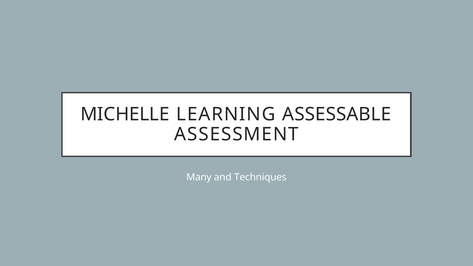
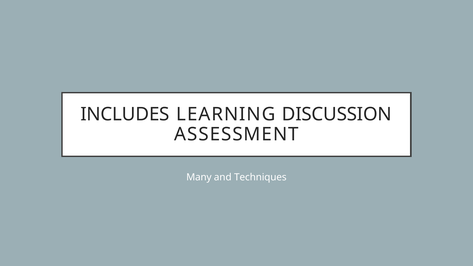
MICHELLE: MICHELLE -> INCLUDES
ASSESSABLE: ASSESSABLE -> DISCUSSION
